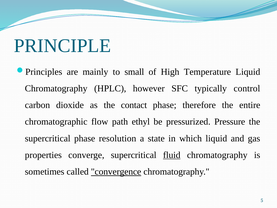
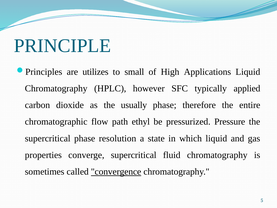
mainly: mainly -> utilizes
Temperature: Temperature -> Applications
control: control -> applied
contact: contact -> usually
fluid underline: present -> none
